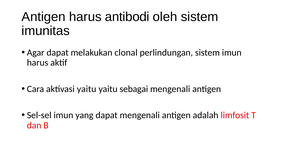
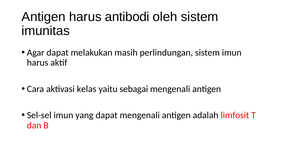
clonal: clonal -> masih
aktivasi yaitu: yaitu -> kelas
